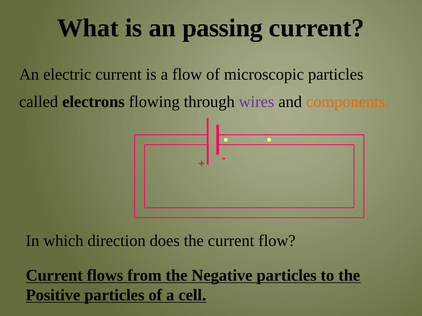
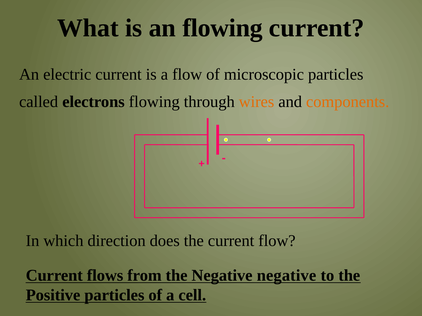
an passing: passing -> flowing
wires colour: purple -> orange
Negative particles: particles -> negative
